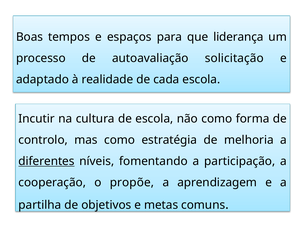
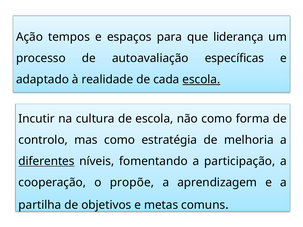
Boas: Boas -> Ação
solicitação: solicitação -> específicas
escola at (201, 80) underline: none -> present
